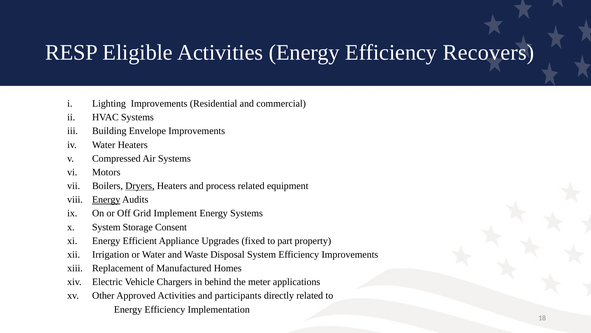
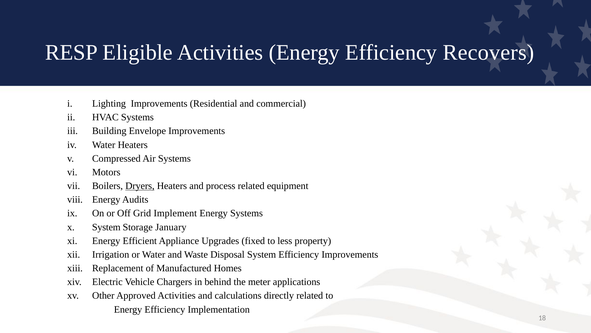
Energy at (106, 199) underline: present -> none
Consent: Consent -> January
part: part -> less
participants: participants -> calculations
